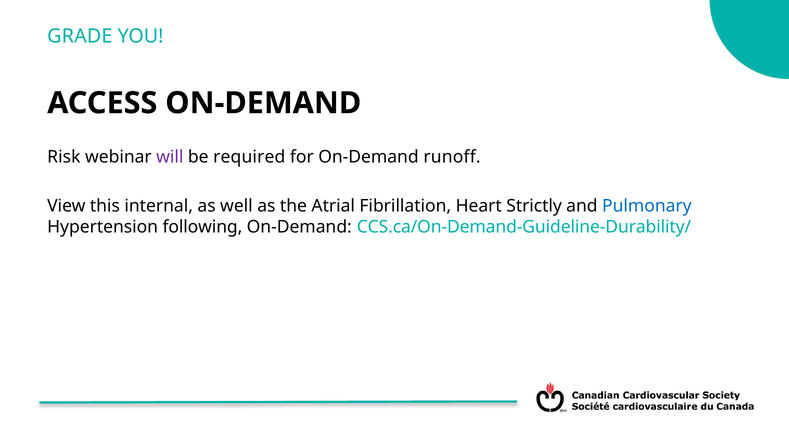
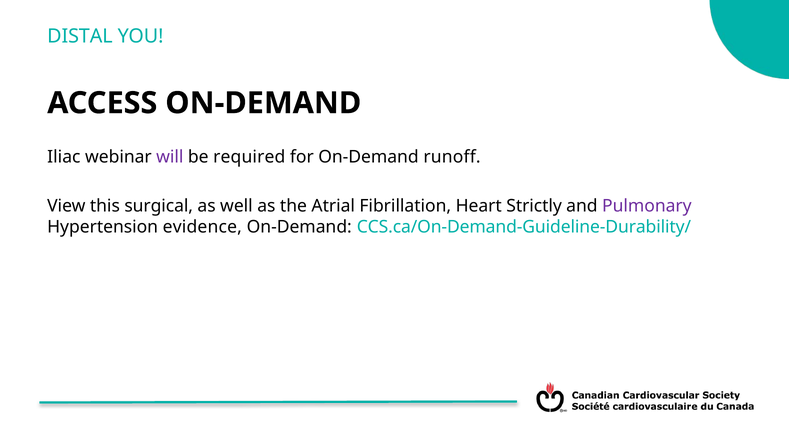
GRADE: GRADE -> DISTAL
Risk: Risk -> Iliac
internal: internal -> surgical
Pulmonary colour: blue -> purple
following: following -> evidence
